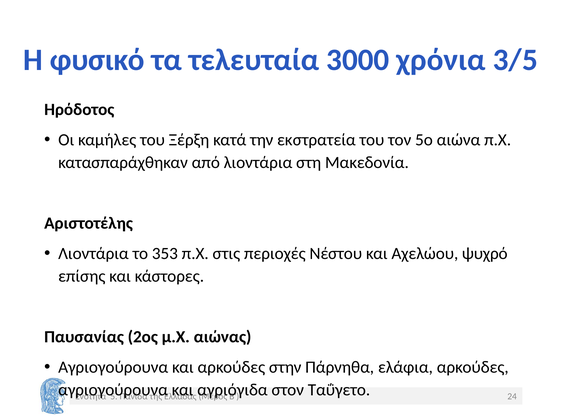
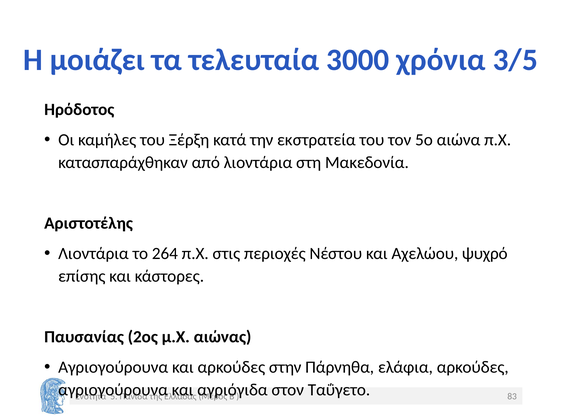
φυσικό: φυσικό -> μοιάζει
353: 353 -> 264
24: 24 -> 83
